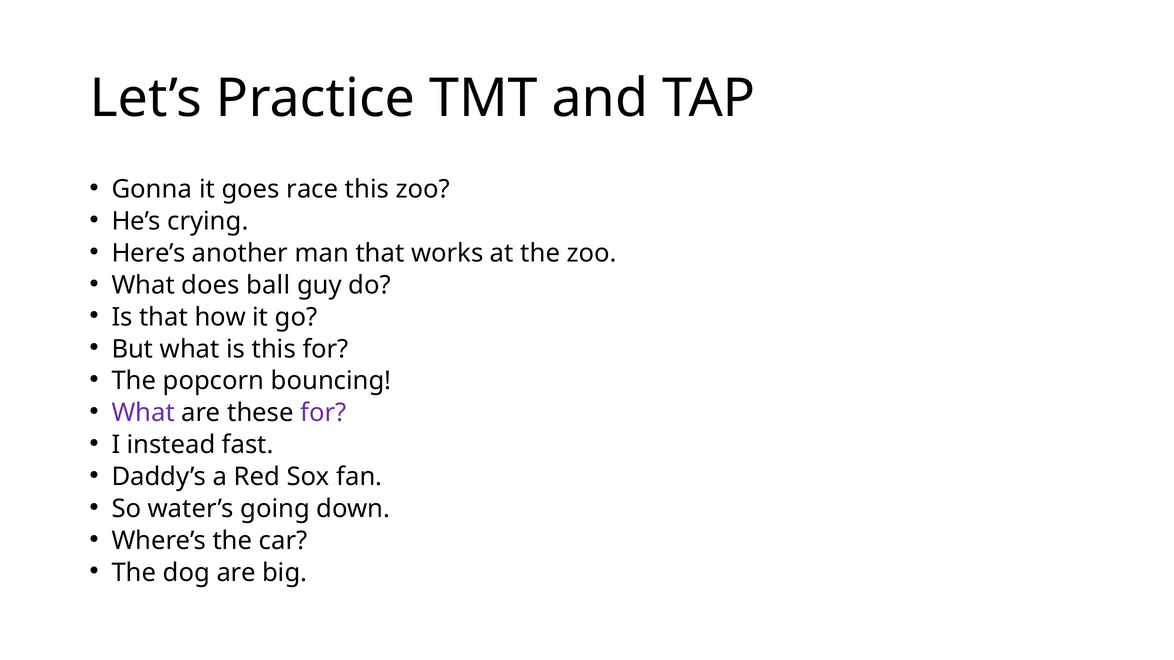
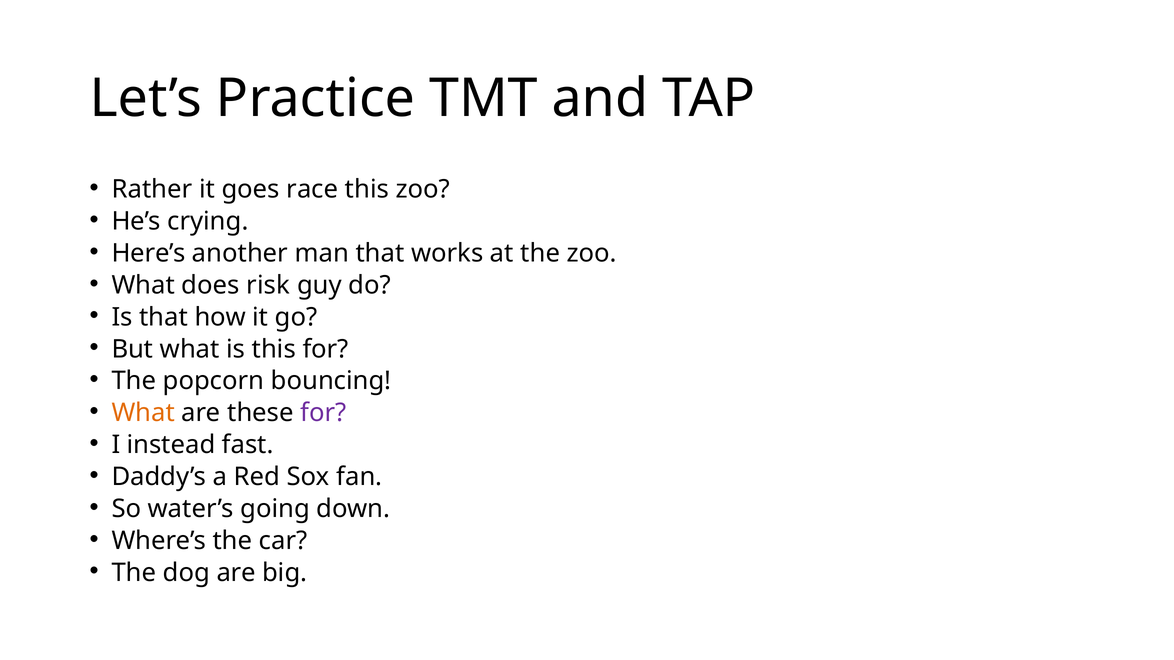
Gonna: Gonna -> Rather
ball: ball -> risk
What at (143, 413) colour: purple -> orange
